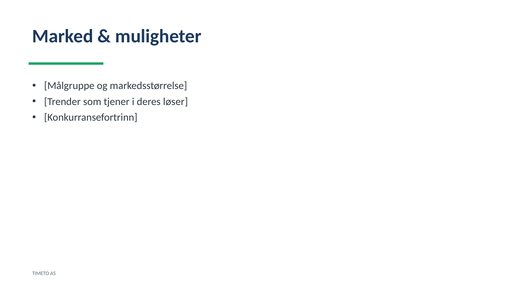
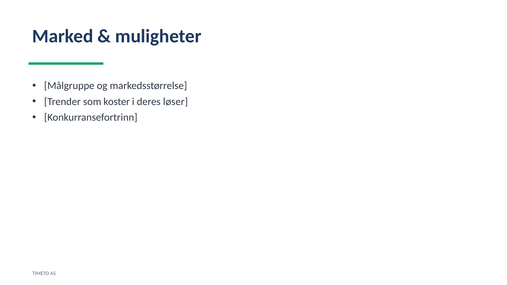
tjener: tjener -> koster
